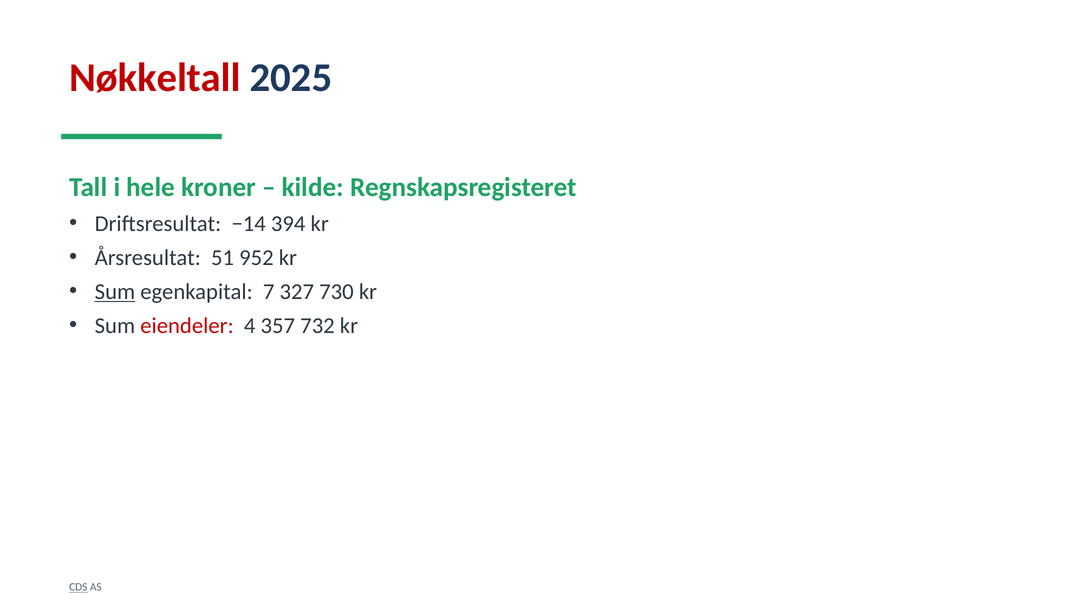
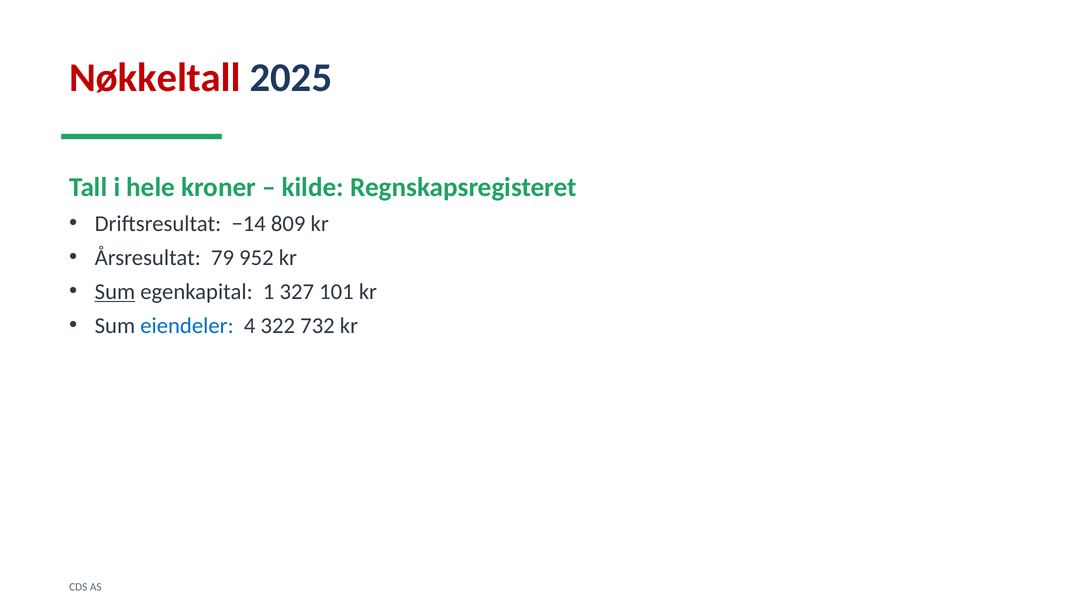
394: 394 -> 809
51: 51 -> 79
7: 7 -> 1
730: 730 -> 101
eiendeler colour: red -> blue
357: 357 -> 322
CDS underline: present -> none
